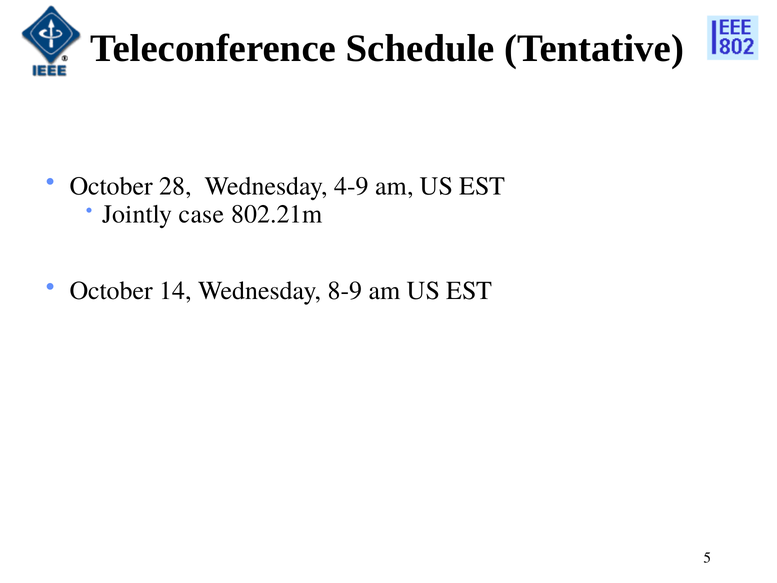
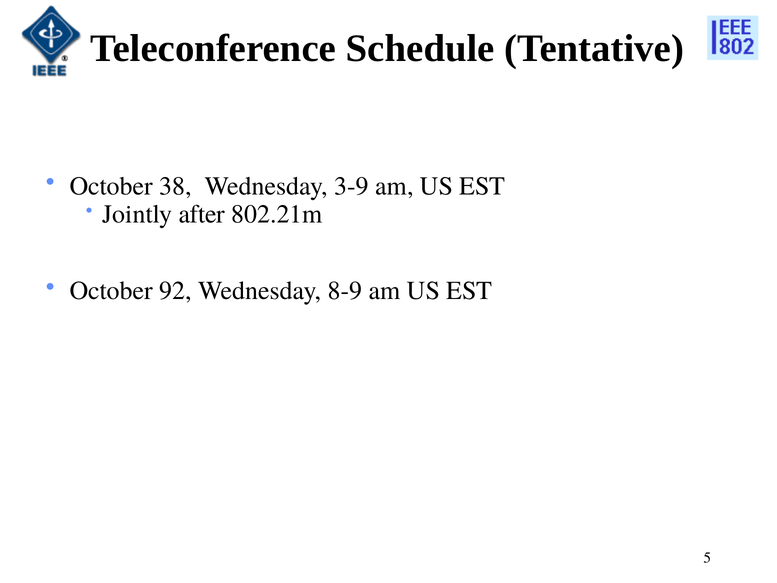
28: 28 -> 38
4-9: 4-9 -> 3-9
case: case -> after
14: 14 -> 92
